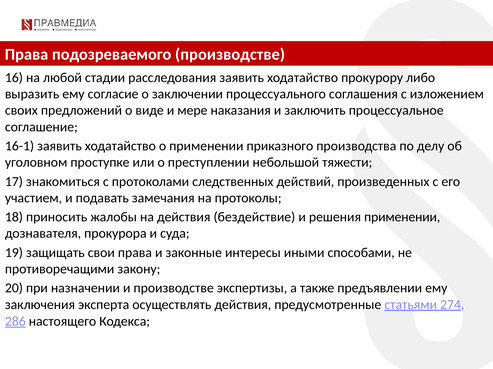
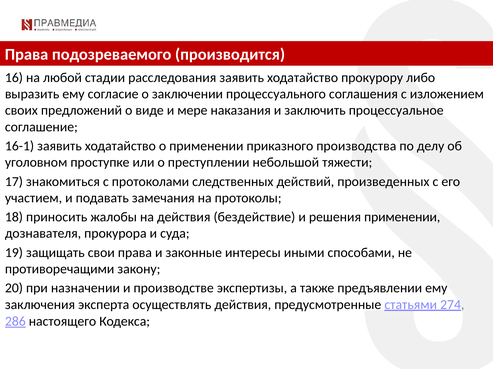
подозреваемого производстве: производстве -> производится
